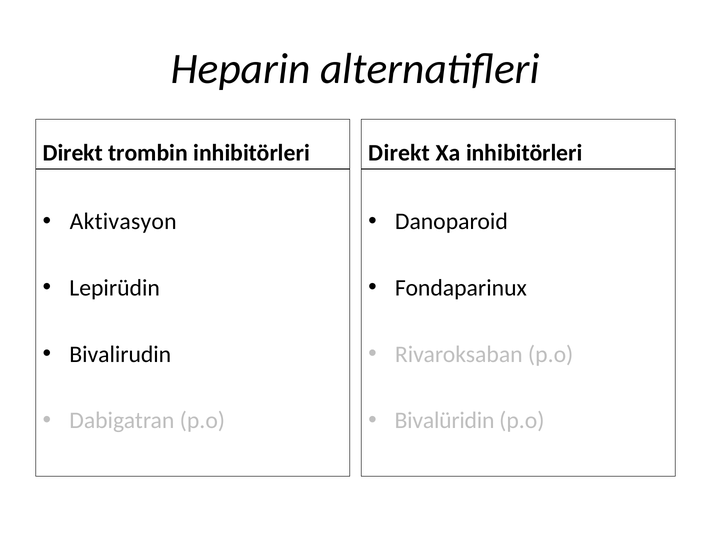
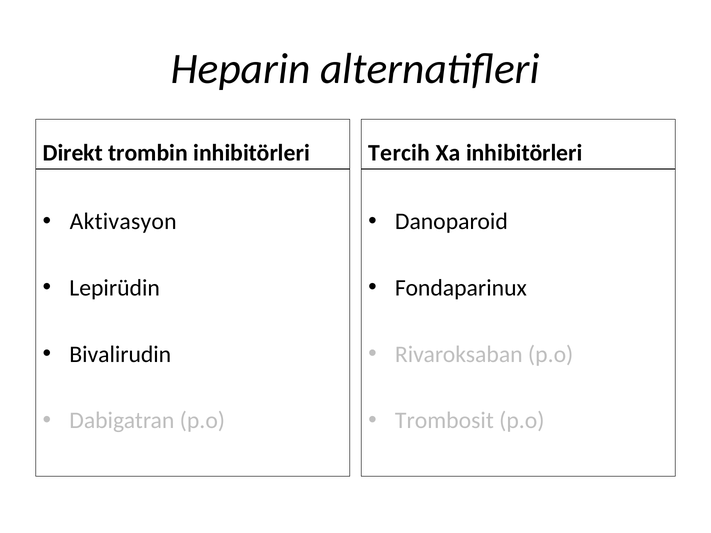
Direkt at (399, 153): Direkt -> Tercih
Bivalüridin: Bivalüridin -> Trombosit
